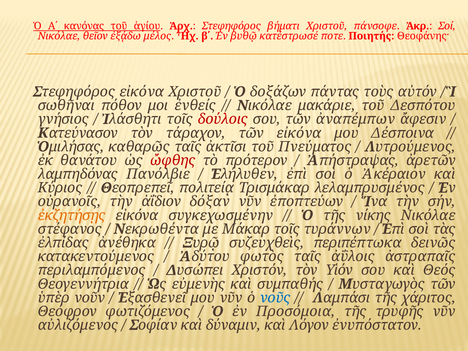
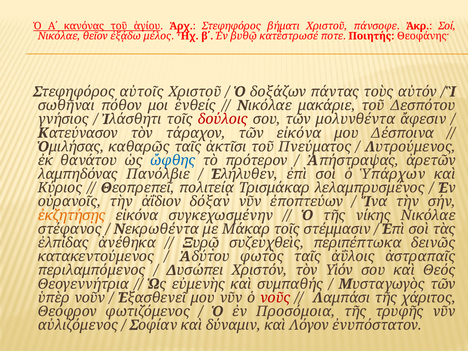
Στεφηφόρος εἰκόνα: εἰκόνα -> αὐτοῖς
ἀναπέμπων: ἀναπέμπων -> μολυνθέντα
ὤφθης colour: red -> blue
Ἀκέραιον: Ἀκέραιον -> Ὑπάρχων
τυράννων: τυράννων -> στέμμασιν
νοῦς colour: blue -> red
